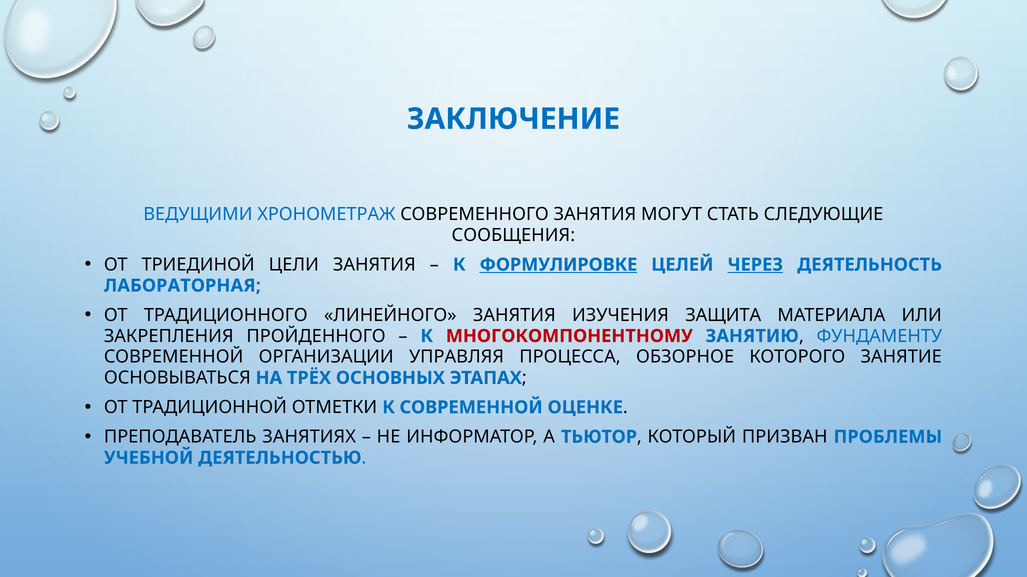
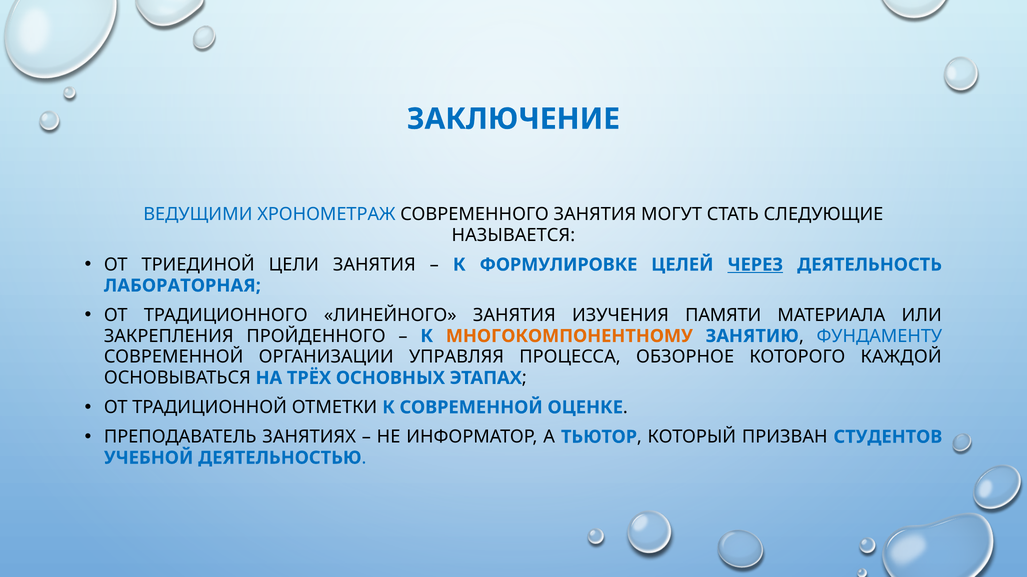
СООБЩЕНИЯ: СООБЩЕНИЯ -> НАЗЫВАЕТСЯ
ФОРМУЛИРОВКЕ underline: present -> none
ЗАЩИТА: ЗАЩИТА -> ПАМЯТИ
МНОГОКОМПОНЕНТНОМУ colour: red -> orange
ЗАНЯТИЕ: ЗАНЯТИЕ -> КАЖДОЙ
ПРОБЛЕМЫ: ПРОБЛЕМЫ -> СТУДЕНТОВ
